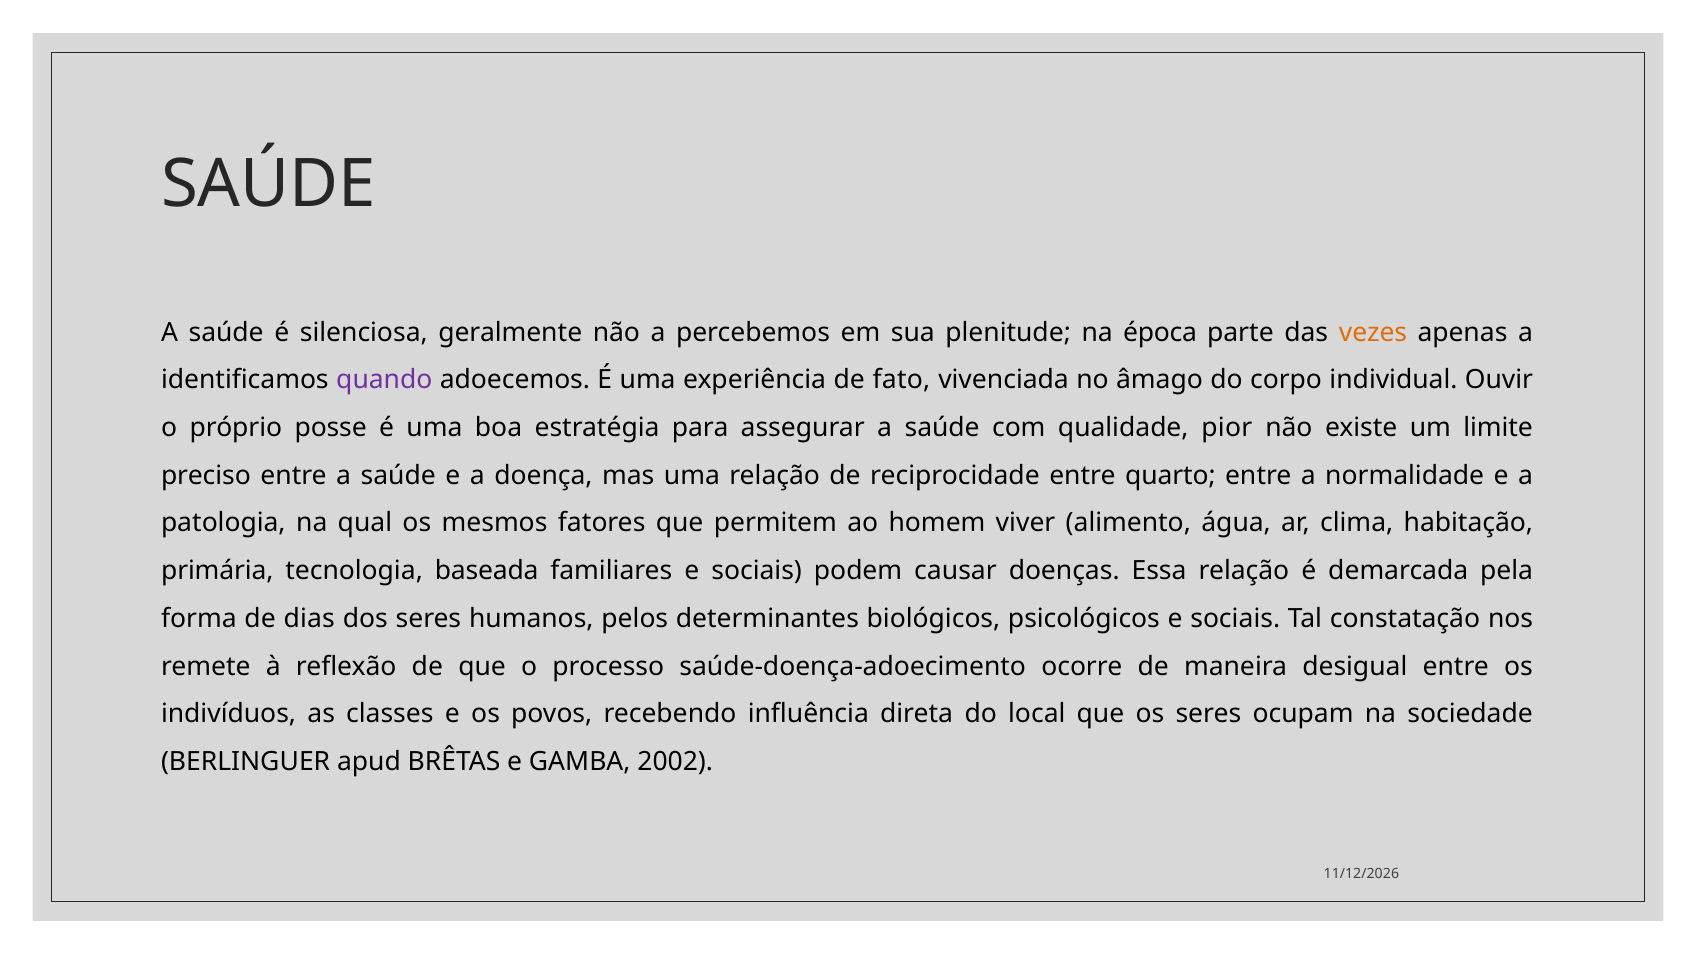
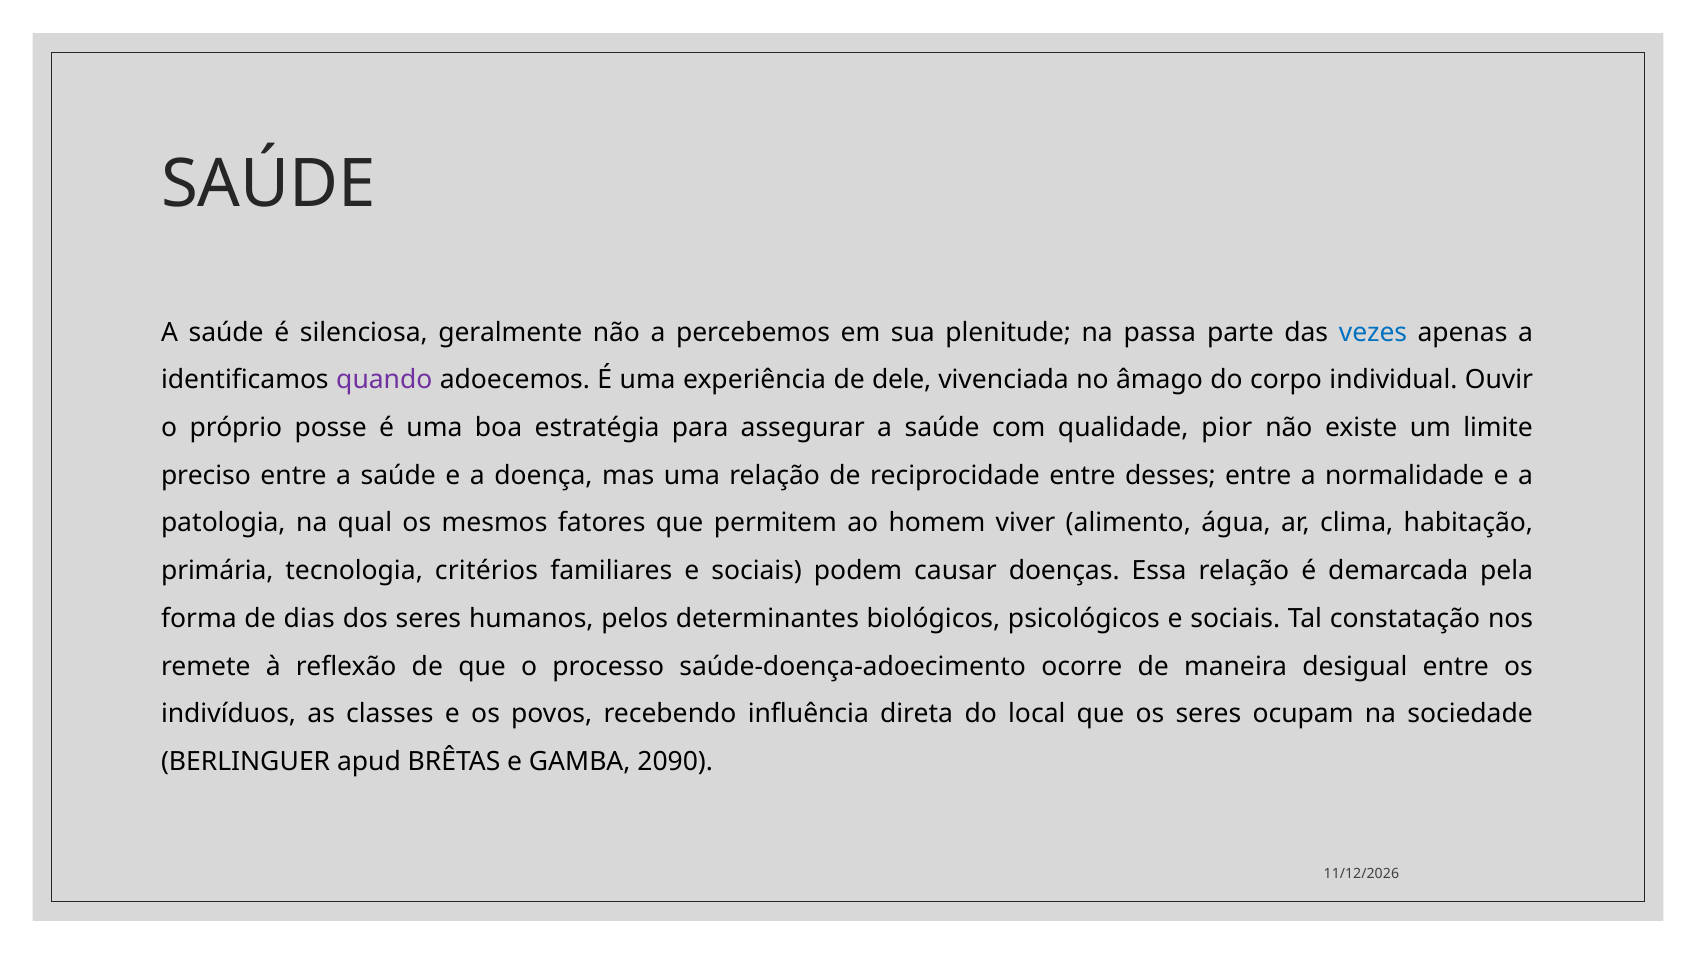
época: época -> passa
vezes colour: orange -> blue
fato: fato -> dele
quarto: quarto -> desses
baseada: baseada -> critérios
2002: 2002 -> 2090
